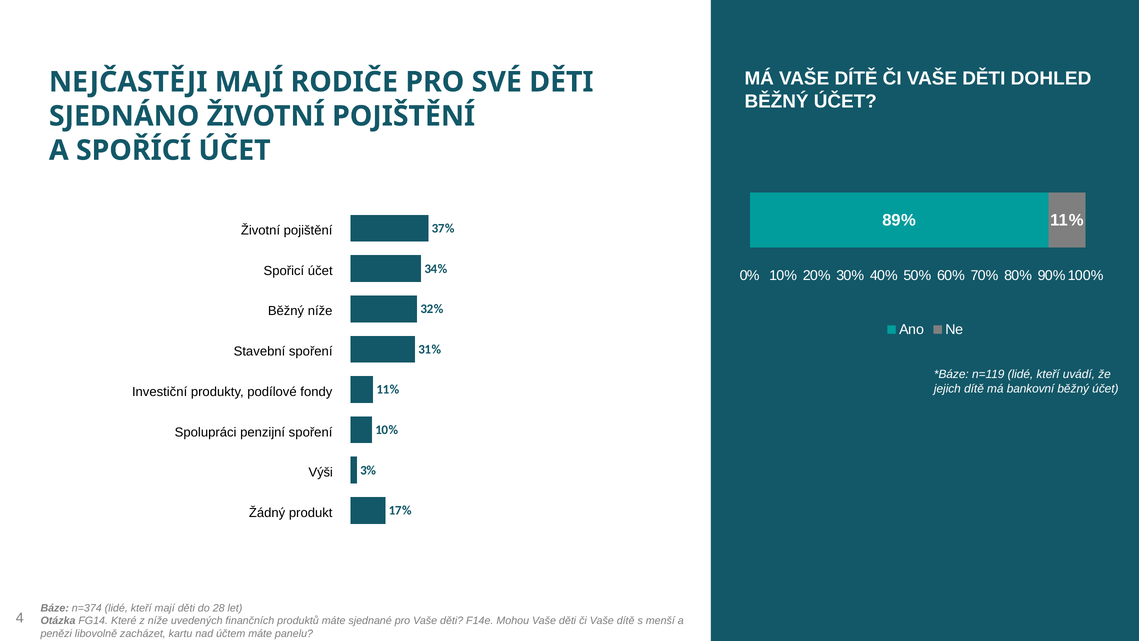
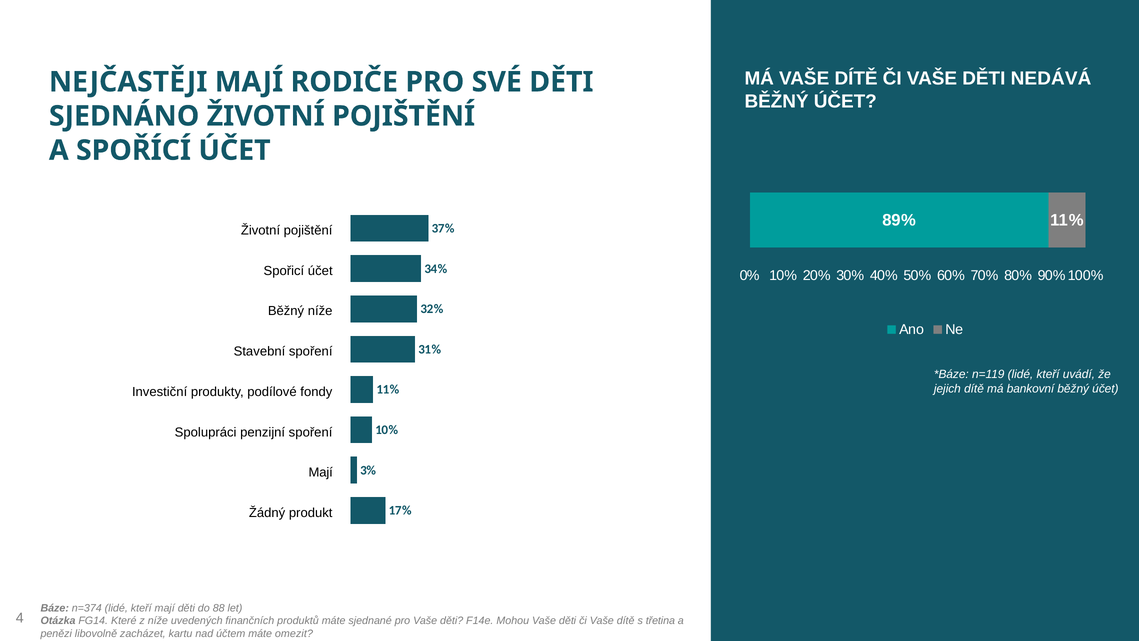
DOHLED: DOHLED -> NEDÁVÁ
Výši at (321, 472): Výši -> Mají
28: 28 -> 88
menší: menší -> třetina
panelu: panelu -> omezit
